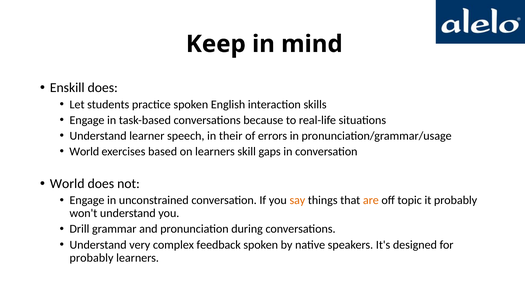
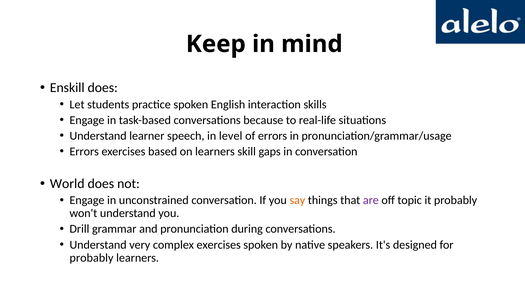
their: their -> level
World at (84, 152): World -> Errors
are colour: orange -> purple
complex feedback: feedback -> exercises
